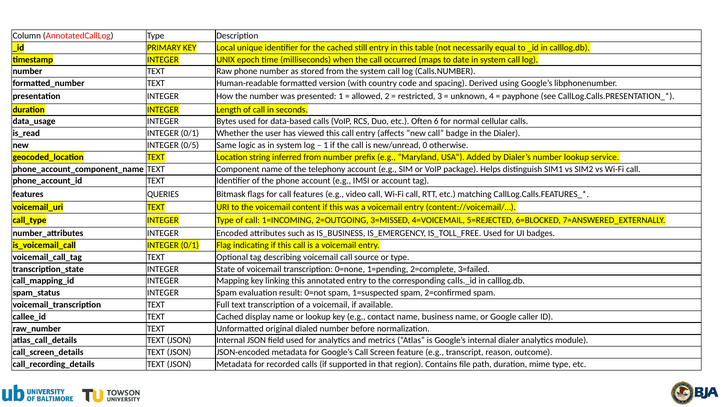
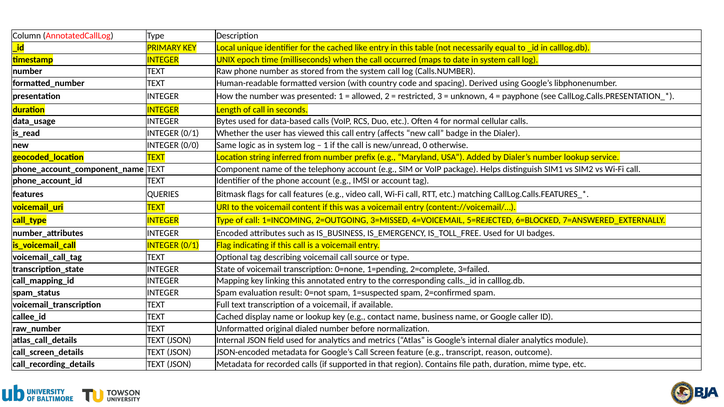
still: still -> like
Often 6: 6 -> 4
0/5: 0/5 -> 0/0
